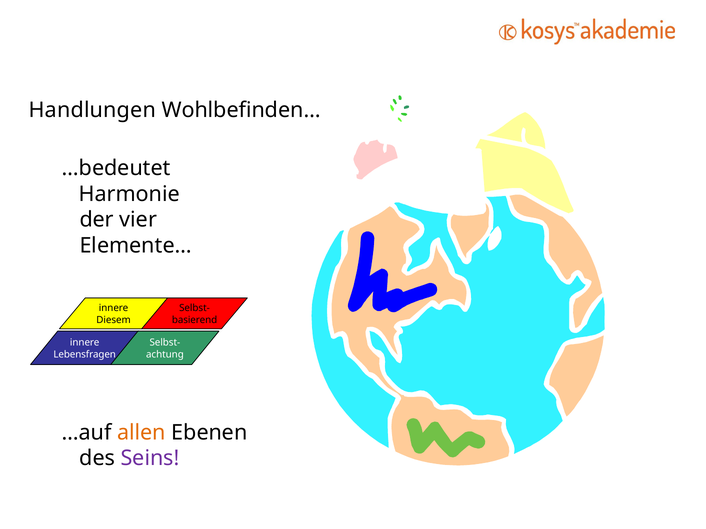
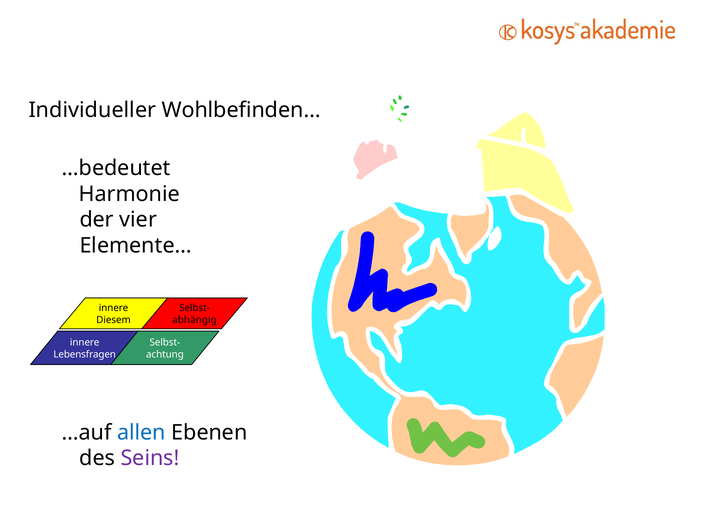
Handlungen: Handlungen -> Individueller
basierend: basierend -> abhängig
allen colour: orange -> blue
